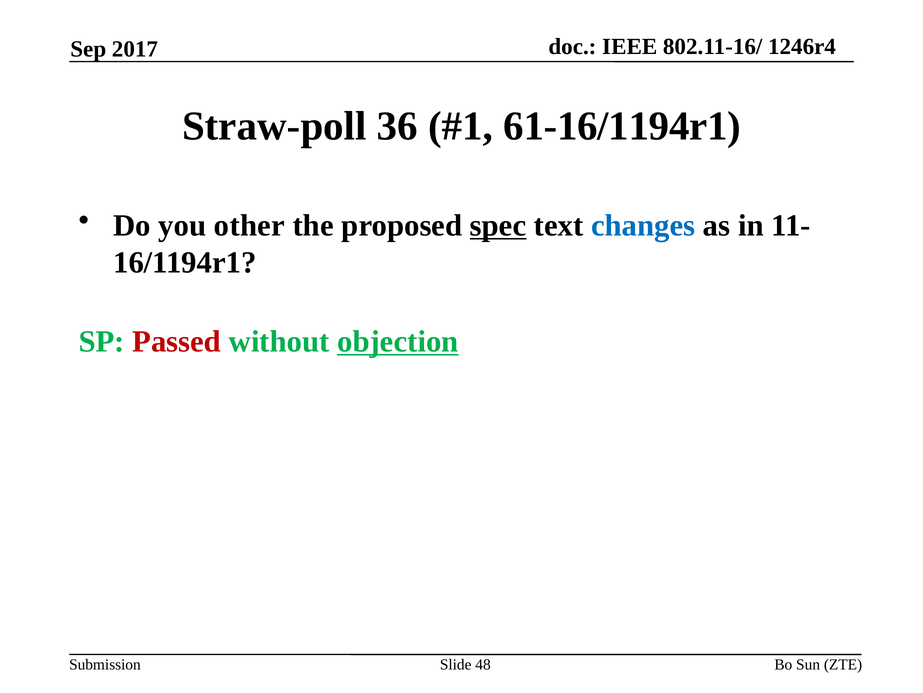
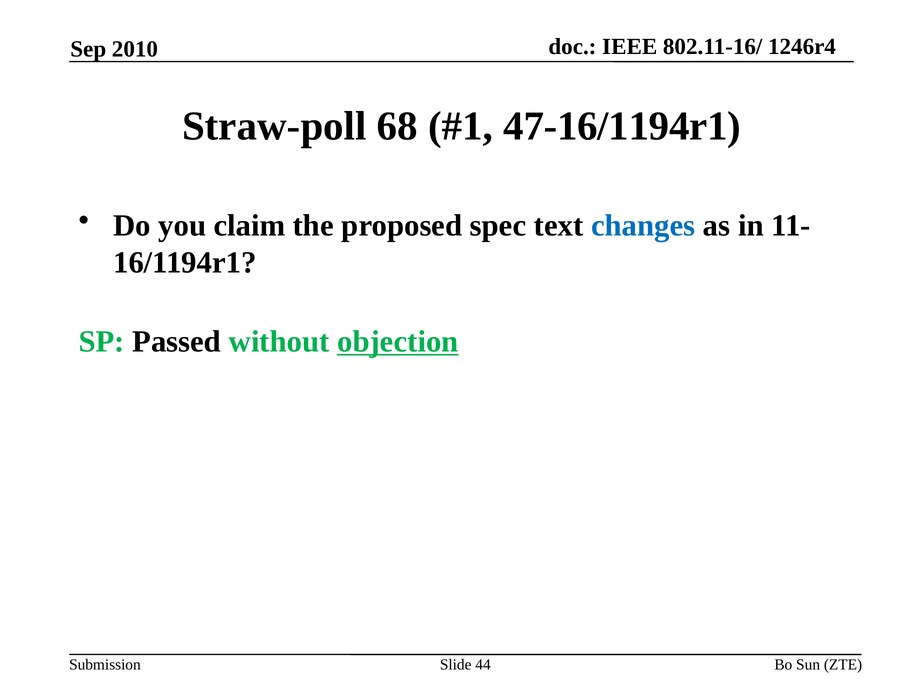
2017: 2017 -> 2010
36: 36 -> 68
61-16/1194r1: 61-16/1194r1 -> 47-16/1194r1
other: other -> claim
spec underline: present -> none
Passed colour: red -> black
48: 48 -> 44
